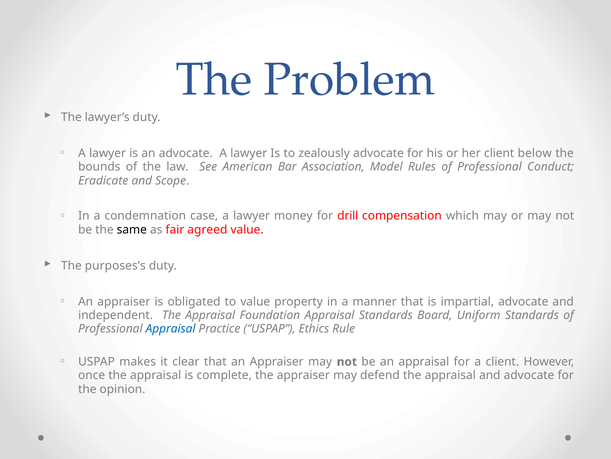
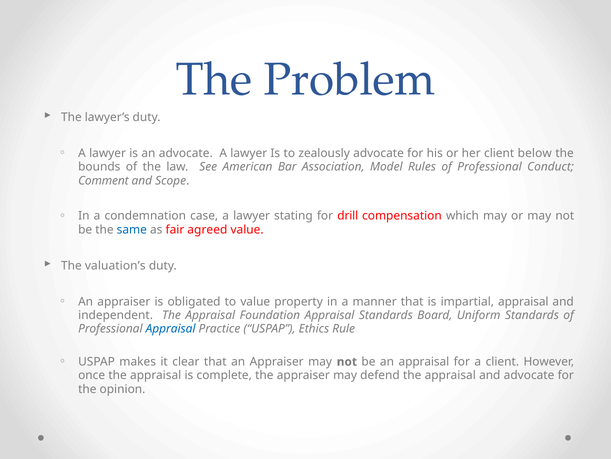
Eradicate: Eradicate -> Comment
money: money -> stating
same colour: black -> blue
purposes’s: purposes’s -> valuation’s
impartial advocate: advocate -> appraisal
